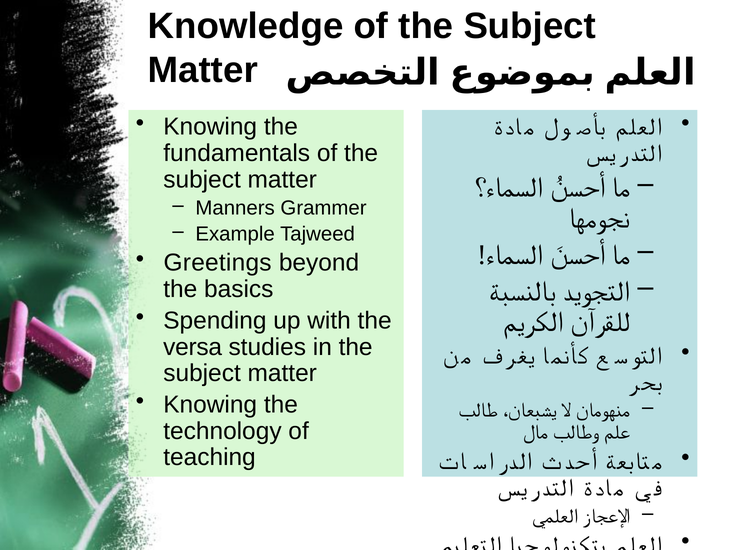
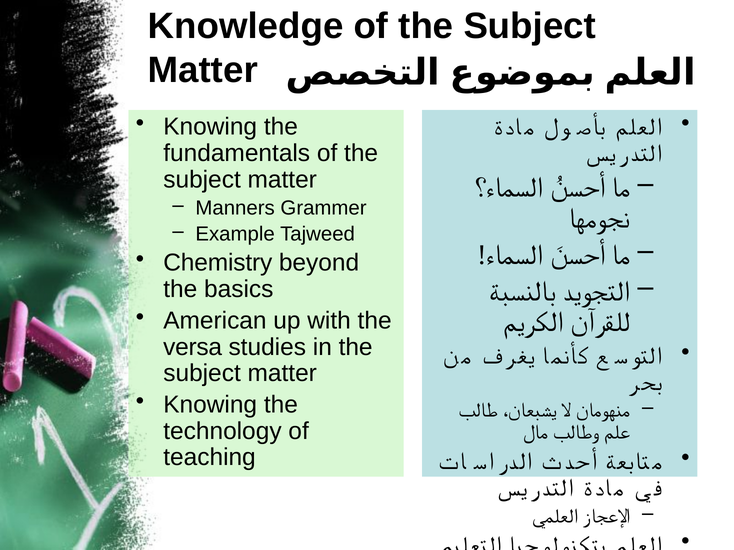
Greetings: Greetings -> Chemistry
Spending: Spending -> American
